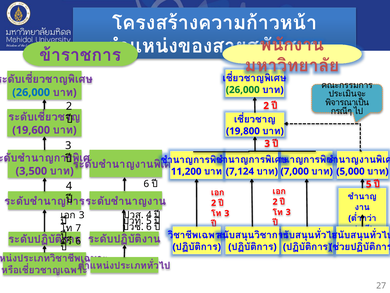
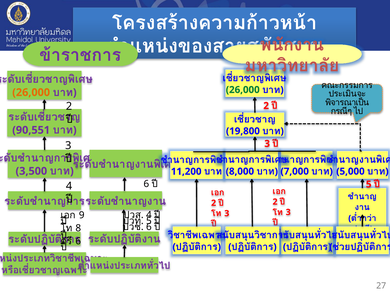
26,000 at (31, 92) colour: blue -> orange
19,600: 19,600 -> 90,551
7,124: 7,124 -> 8,000
3 at (82, 215): 3 -> 9
7: 7 -> 8
